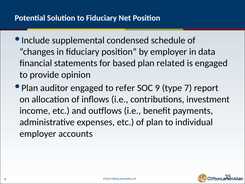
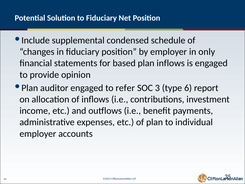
data: data -> only
plan related: related -> inflows
9: 9 -> 3
7: 7 -> 6
